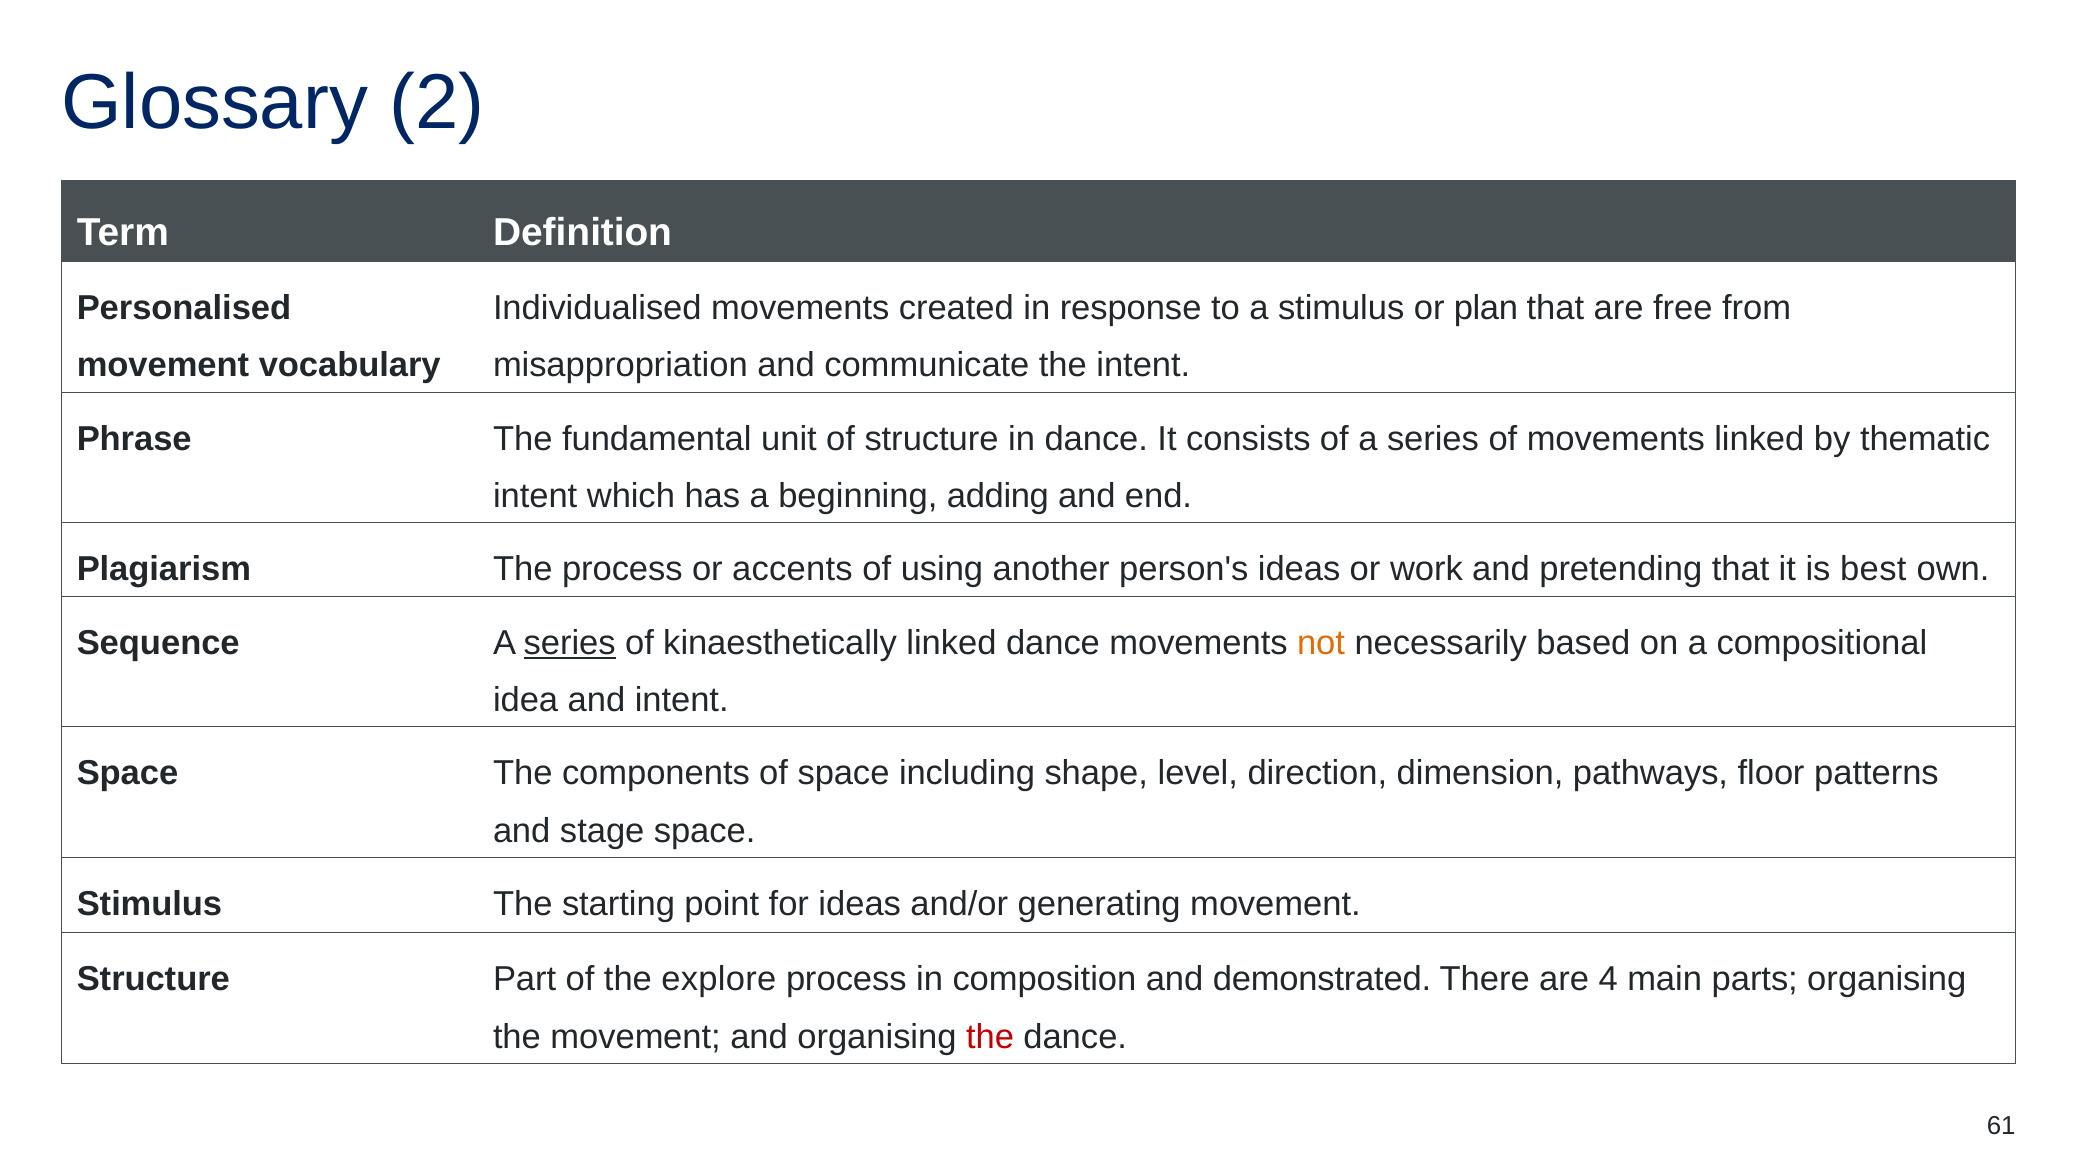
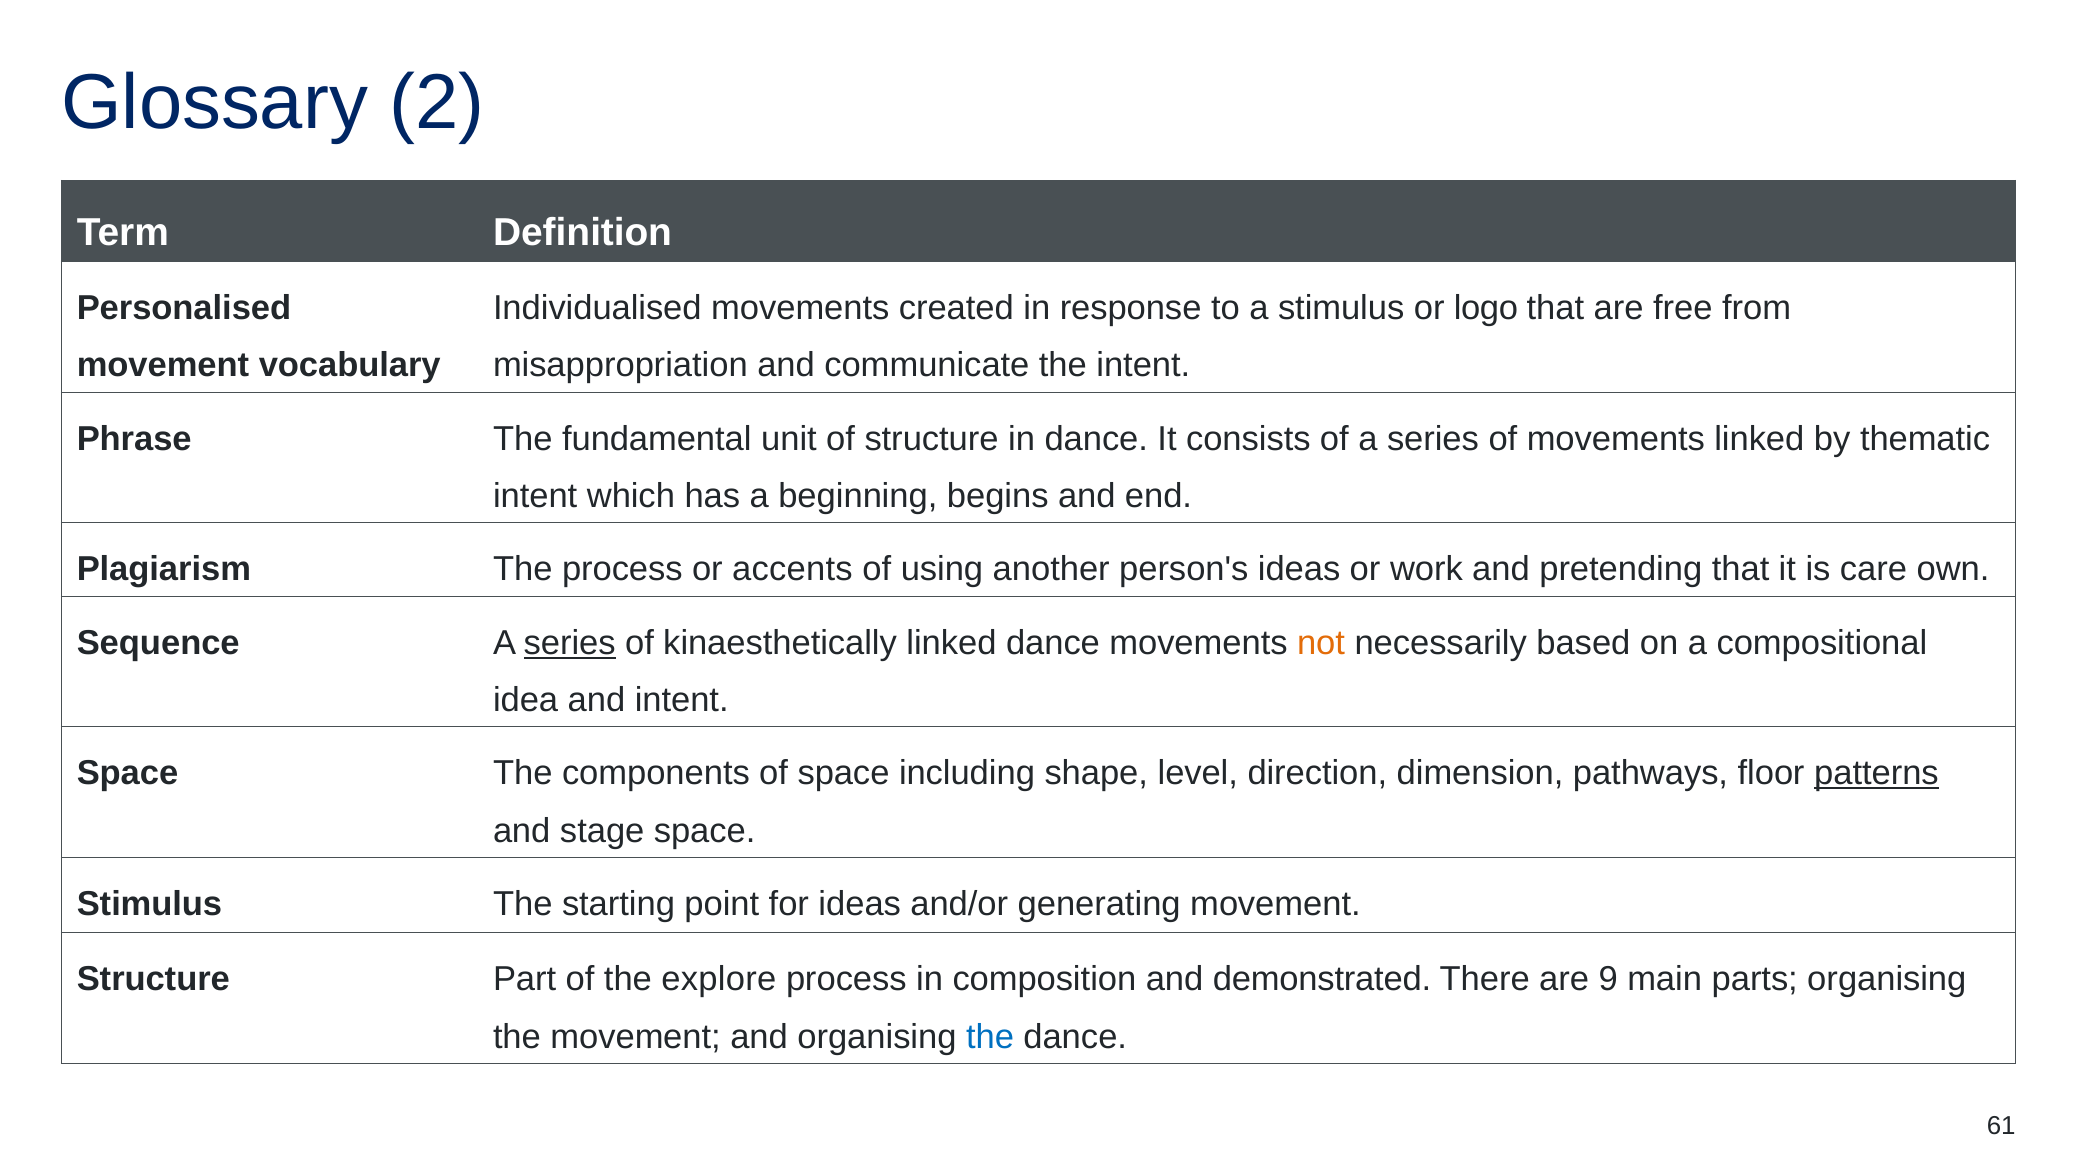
plan: plan -> logo
adding: adding -> begins
best: best -> care
patterns underline: none -> present
4: 4 -> 9
the at (990, 1037) colour: red -> blue
